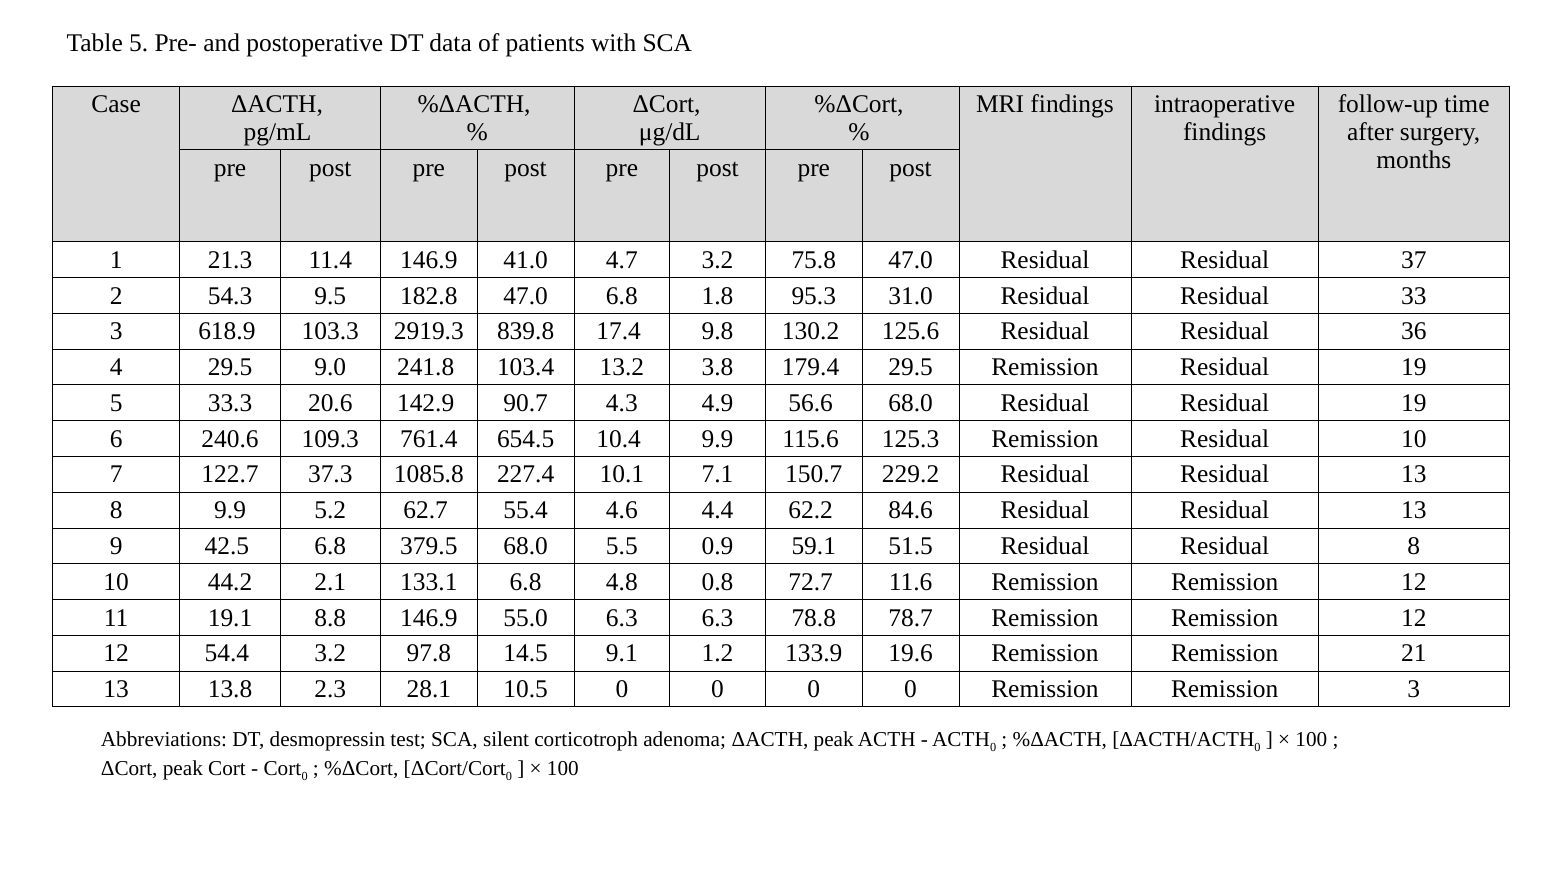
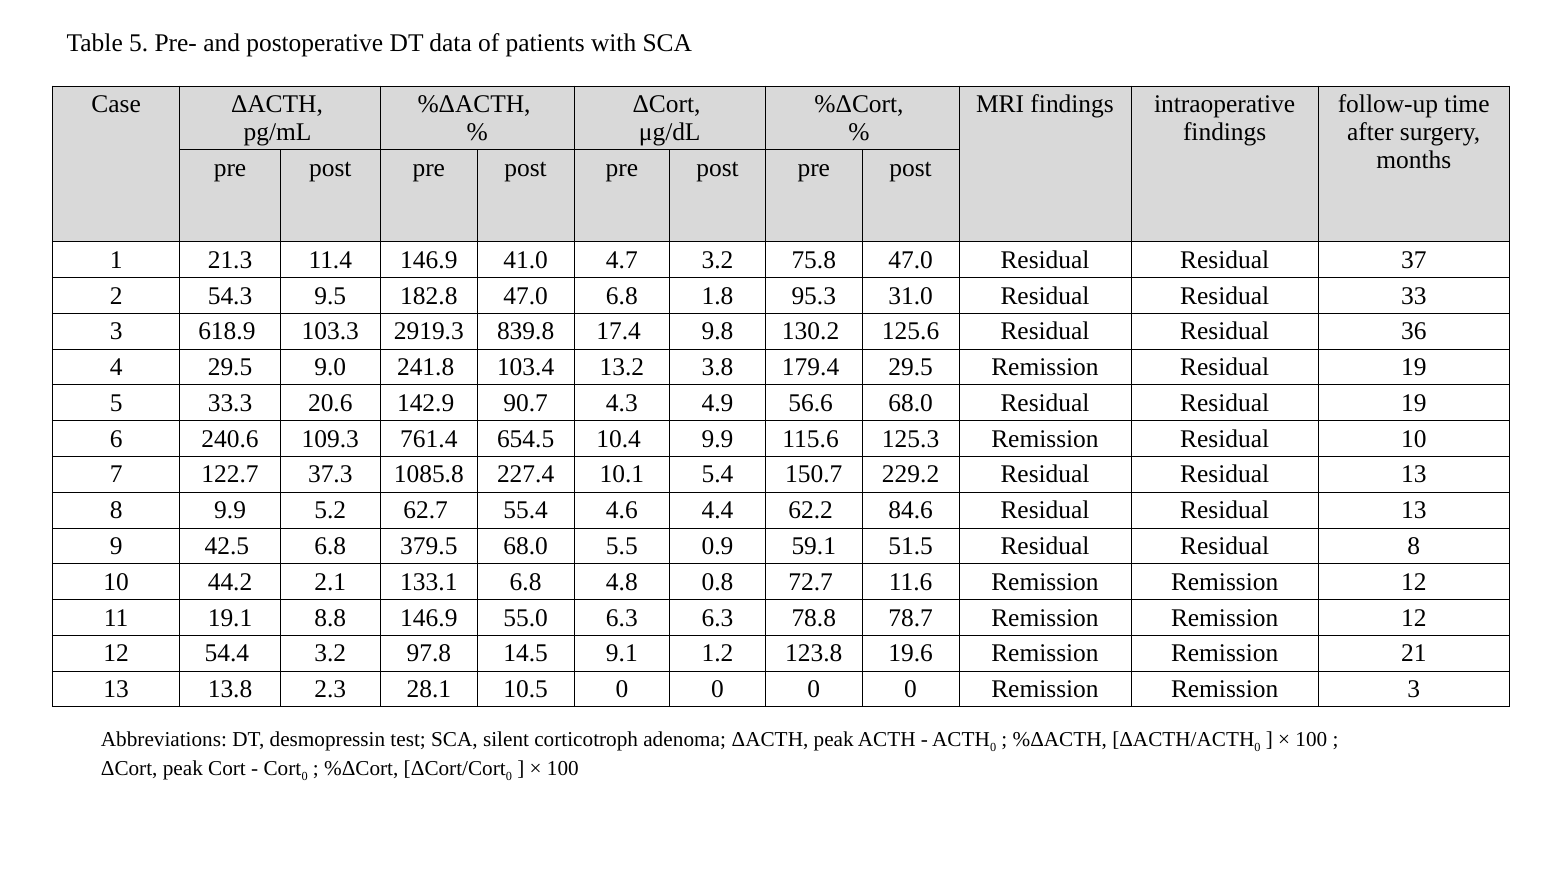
7.1: 7.1 -> 5.4
133.9: 133.9 -> 123.8
